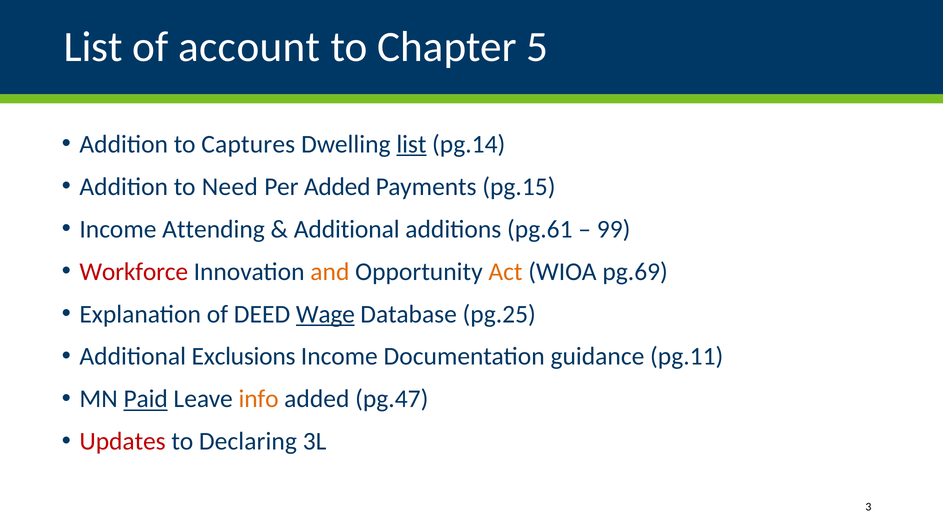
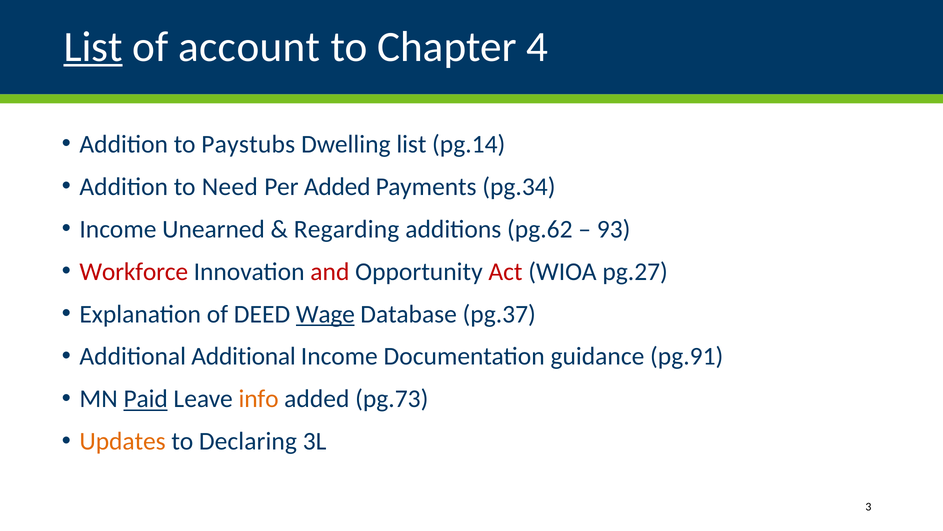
List at (93, 47) underline: none -> present
5: 5 -> 4
Captures: Captures -> Paystubs
list at (411, 144) underline: present -> none
pg.15: pg.15 -> pg.34
Attending: Attending -> Unearned
Additional at (347, 229): Additional -> Regarding
pg.61: pg.61 -> pg.62
99: 99 -> 93
and colour: orange -> red
Act colour: orange -> red
pg.69: pg.69 -> pg.27
pg.25: pg.25 -> pg.37
Additional Exclusions: Exclusions -> Additional
pg.11: pg.11 -> pg.91
pg.47: pg.47 -> pg.73
Updates colour: red -> orange
